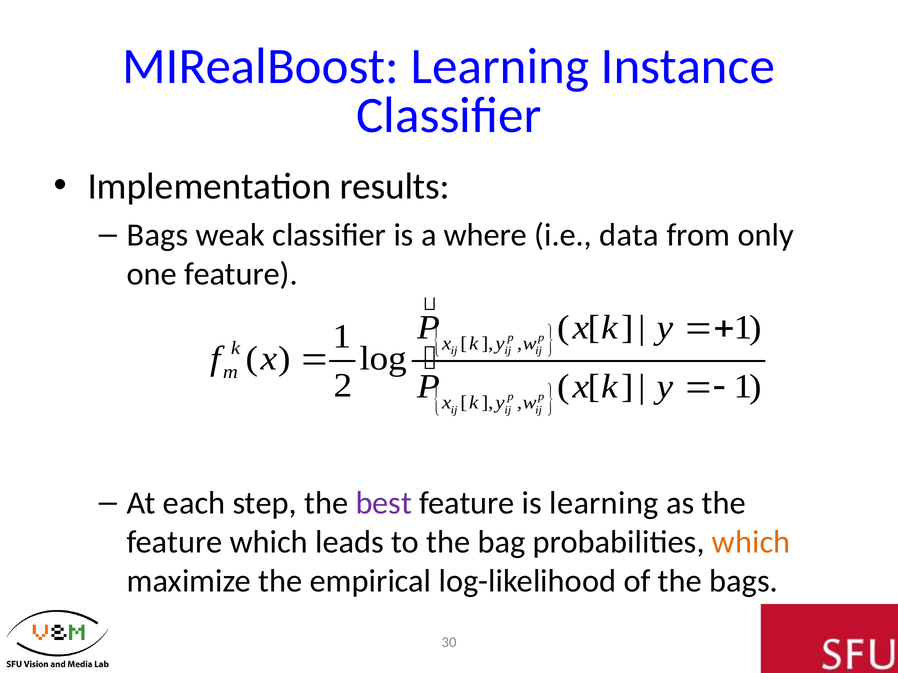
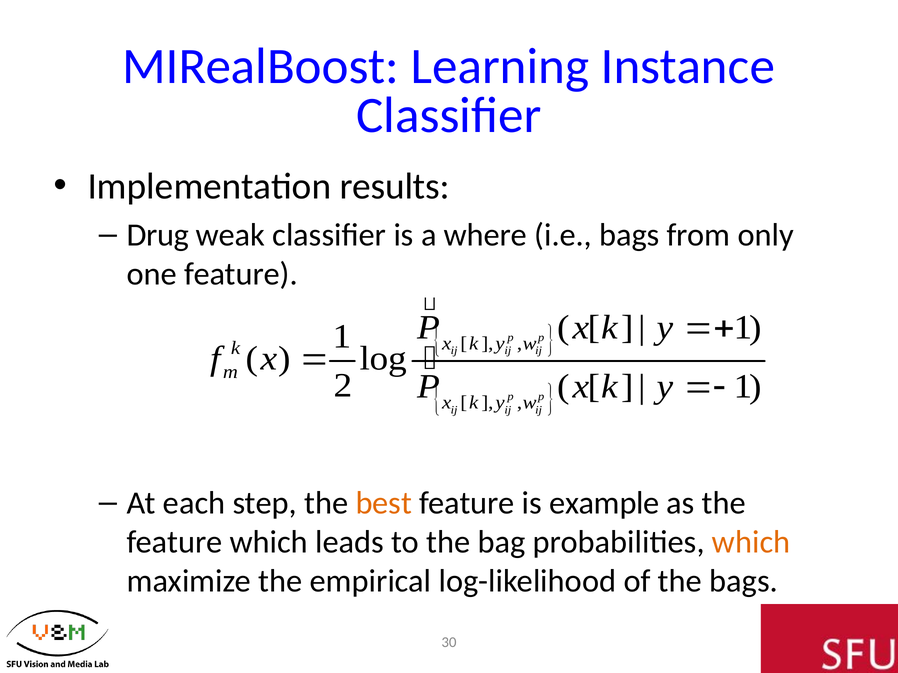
Bags at (158, 235): Bags -> Drug
i.e data: data -> bags
best colour: purple -> orange
is learning: learning -> example
